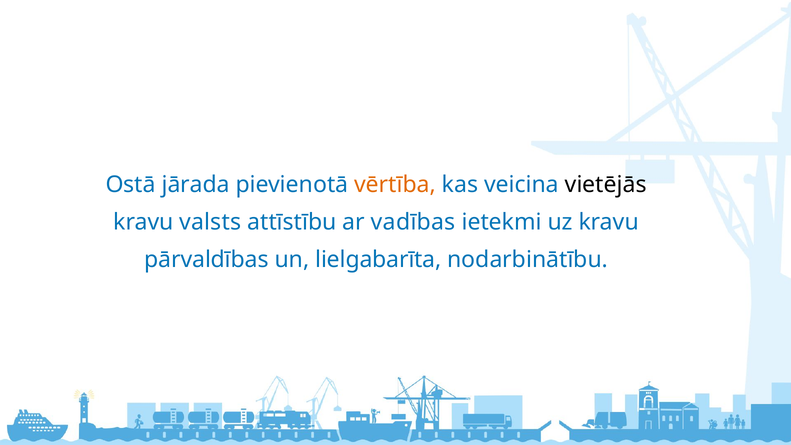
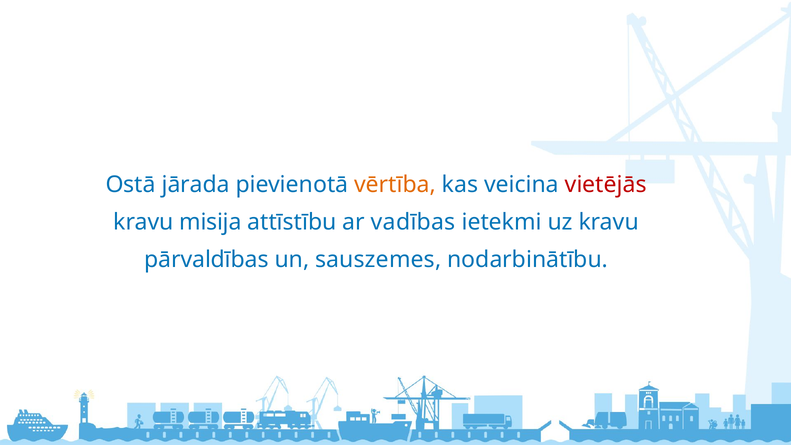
vietējās colour: black -> red
valsts: valsts -> misija
lielgabarīta: lielgabarīta -> sauszemes
